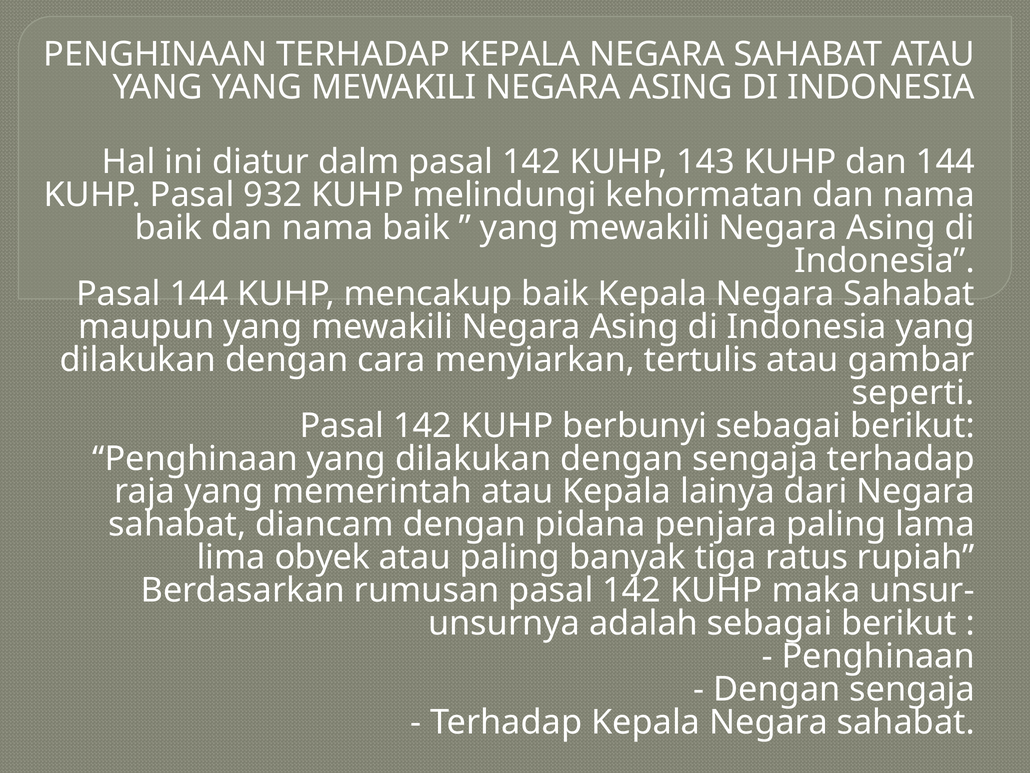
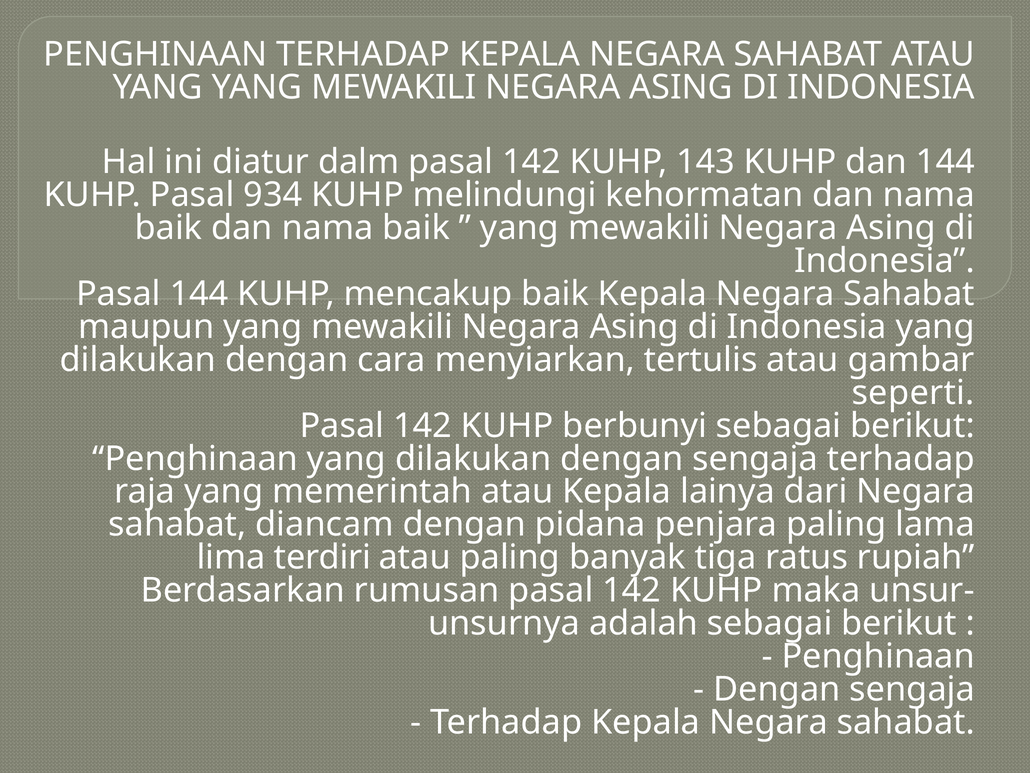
932: 932 -> 934
obyek: obyek -> terdiri
